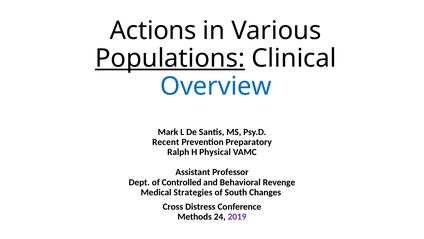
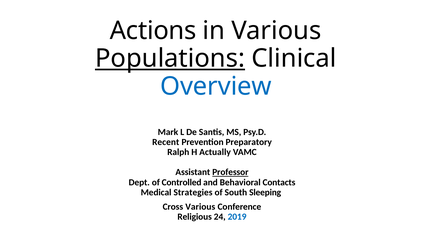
Physical: Physical -> Actually
Professor underline: none -> present
Revenge: Revenge -> Contacts
Changes: Changes -> Sleeping
Cross Distress: Distress -> Various
Methods: Methods -> Religious
2019 colour: purple -> blue
